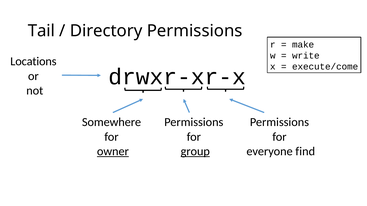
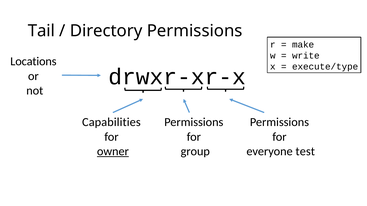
execute/come: execute/come -> execute/type
Somewhere: Somewhere -> Capabilities
group underline: present -> none
find: find -> test
